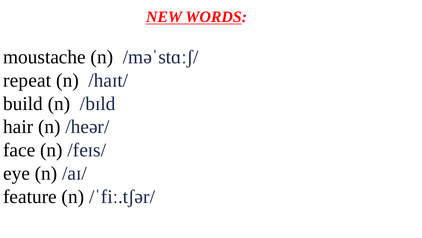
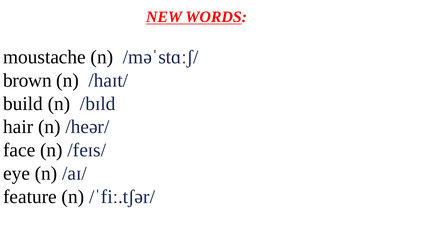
repeat: repeat -> brown
